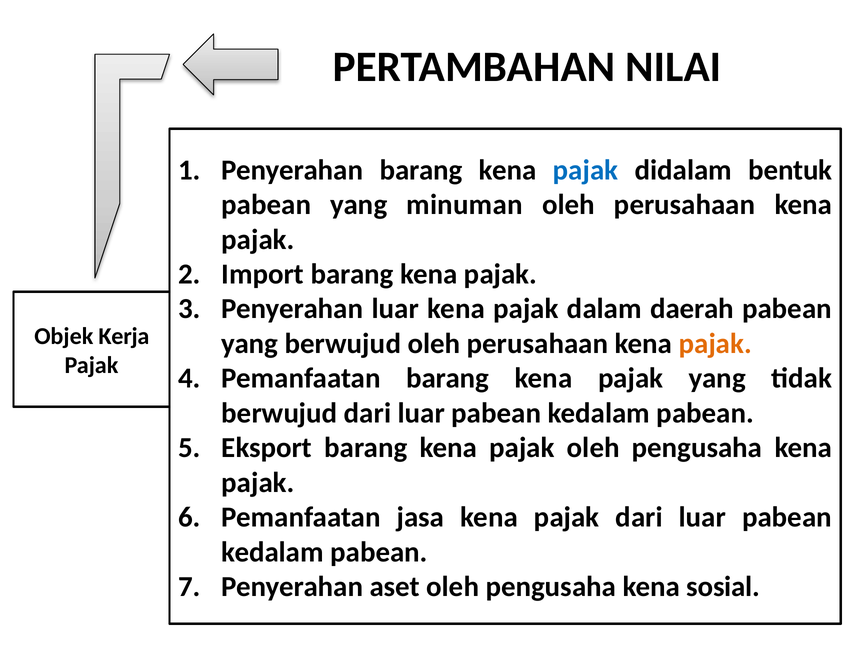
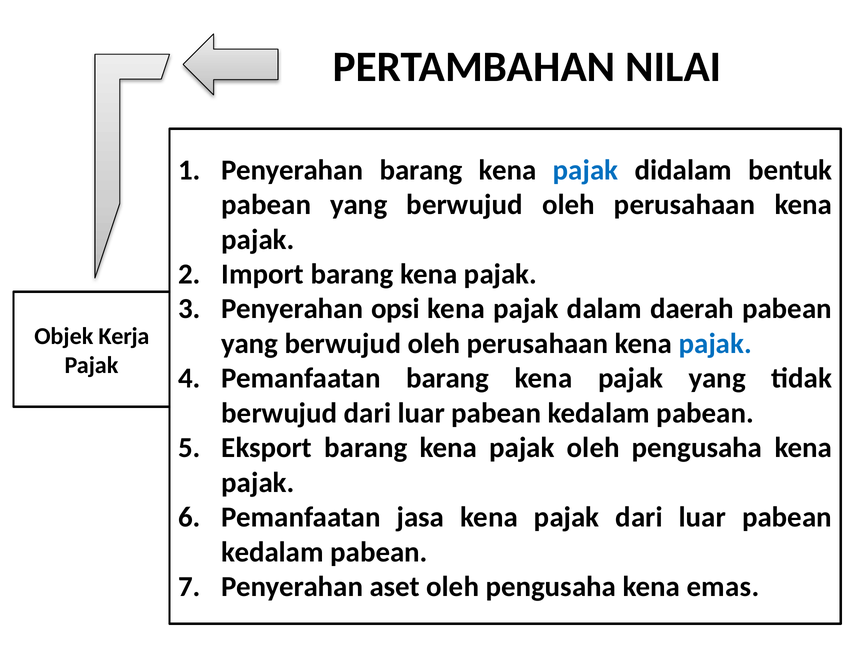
minuman at (465, 205): minuman -> berwujud
Penyerahan luar: luar -> opsi
pajak at (715, 344) colour: orange -> blue
sosial: sosial -> emas
